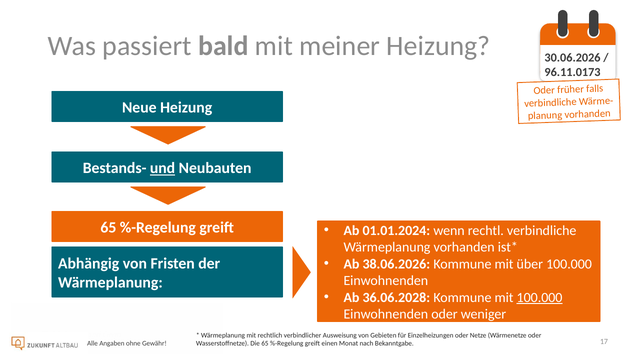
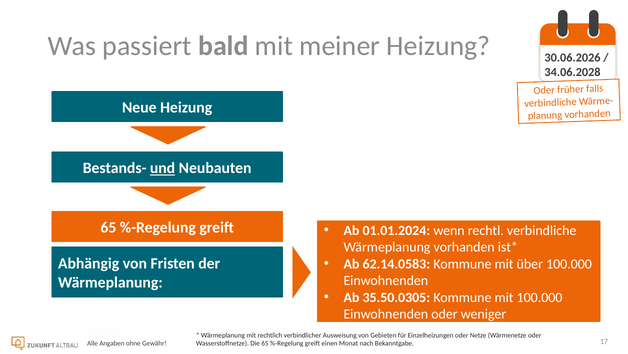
96.11.0173: 96.11.0173 -> 34.06.2028
38.06.2026: 38.06.2026 -> 62.14.0583
36.06.2028: 36.06.2028 -> 35.50.0305
100.000 at (540, 297) underline: present -> none
